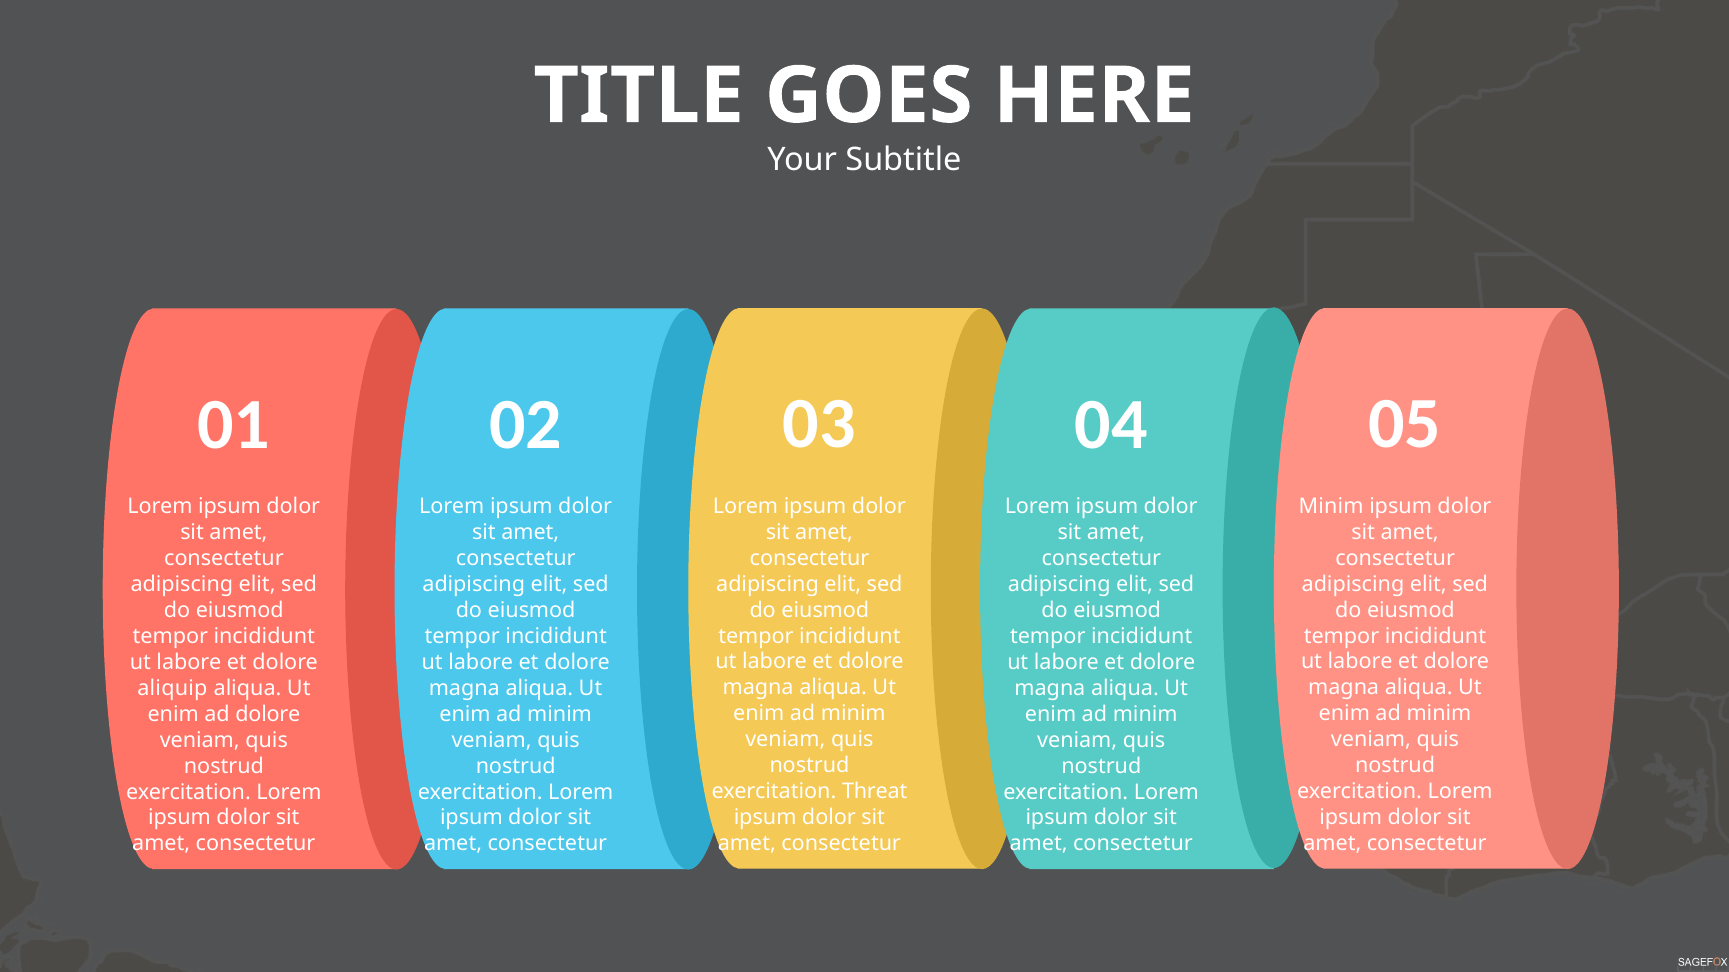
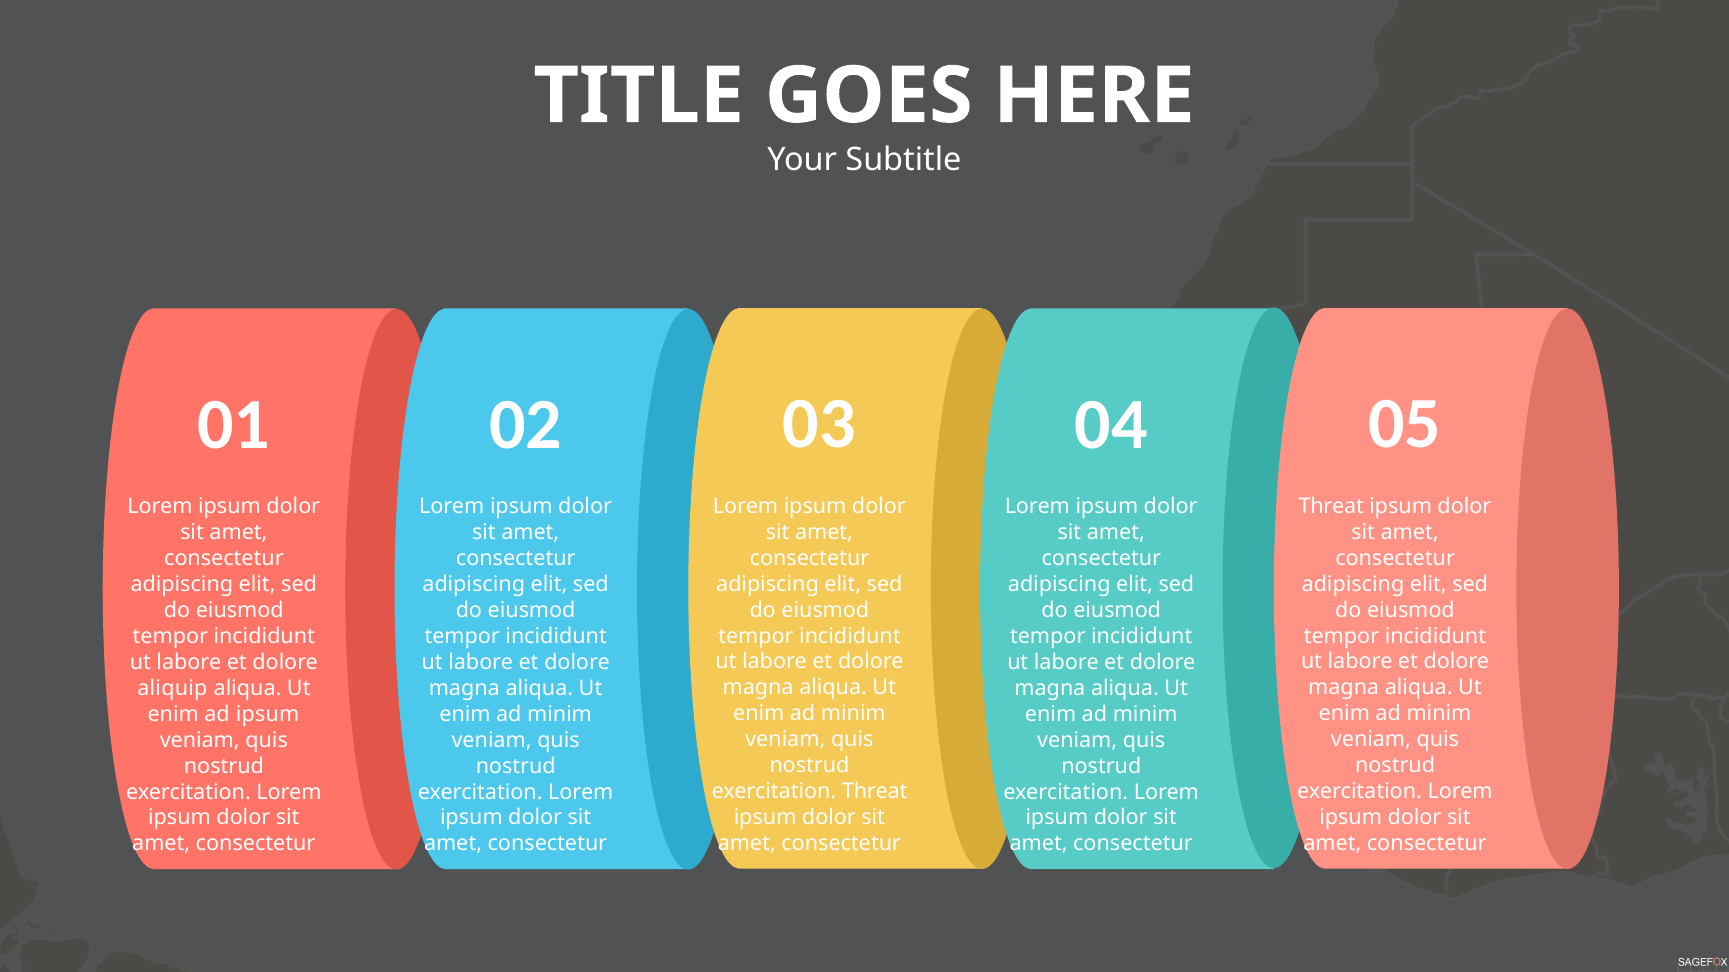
Minim at (1331, 507): Minim -> Threat
ad dolore: dolore -> ipsum
